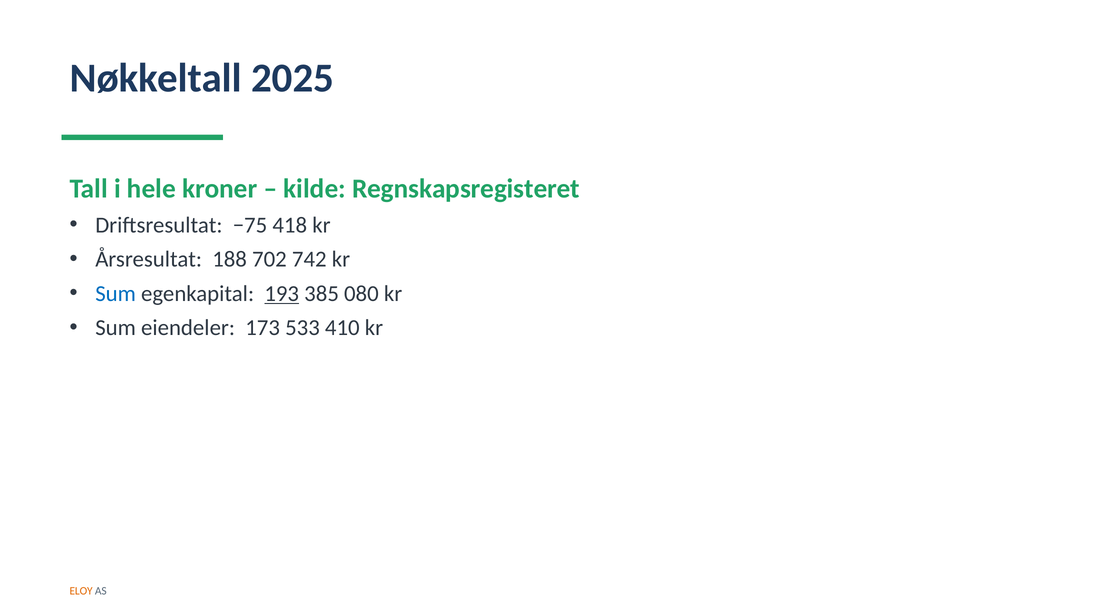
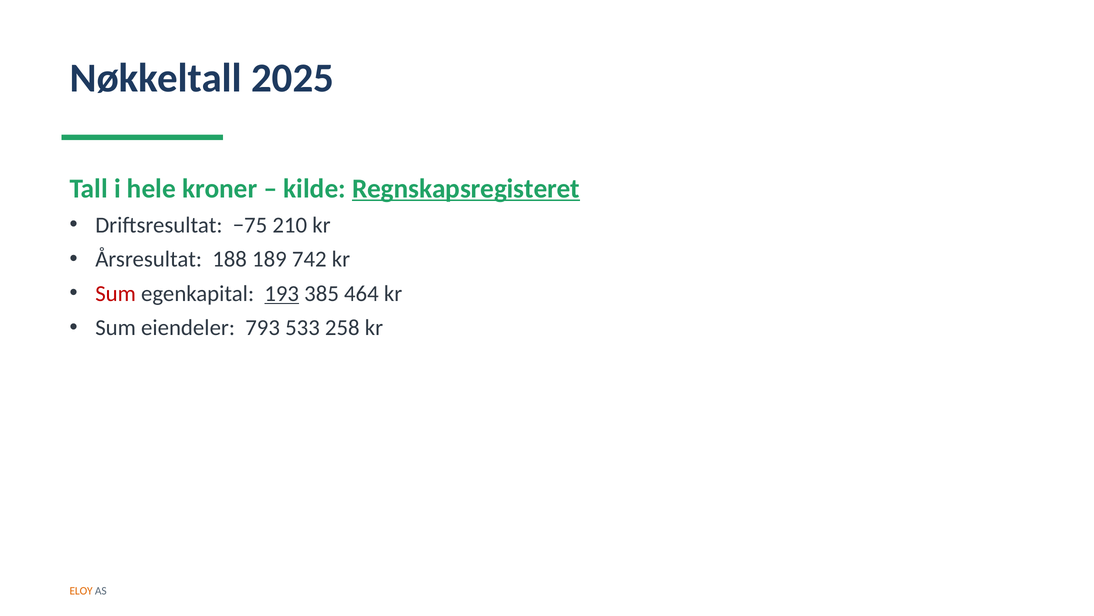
Regnskapsregisteret underline: none -> present
418: 418 -> 210
702: 702 -> 189
Sum at (116, 293) colour: blue -> red
080: 080 -> 464
173: 173 -> 793
410: 410 -> 258
